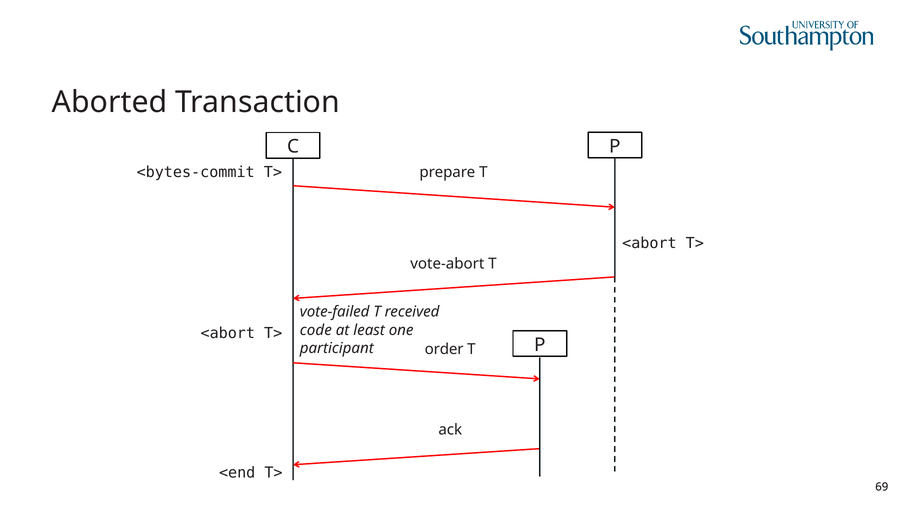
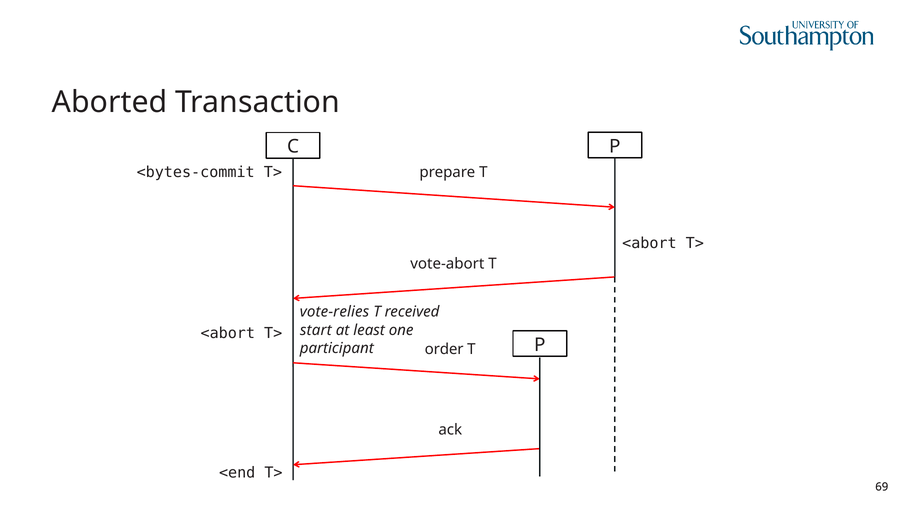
vote-failed: vote-failed -> vote-relies
code: code -> start
